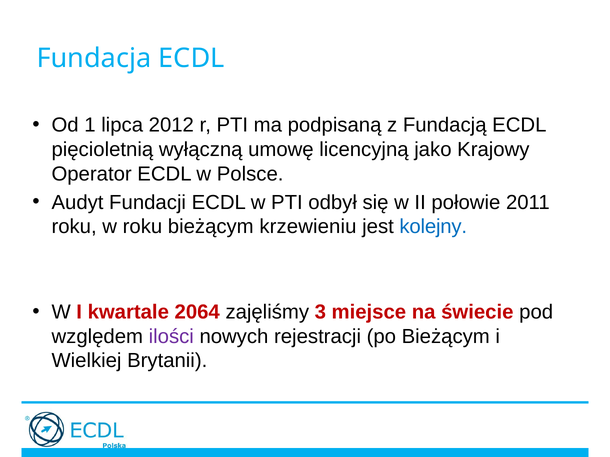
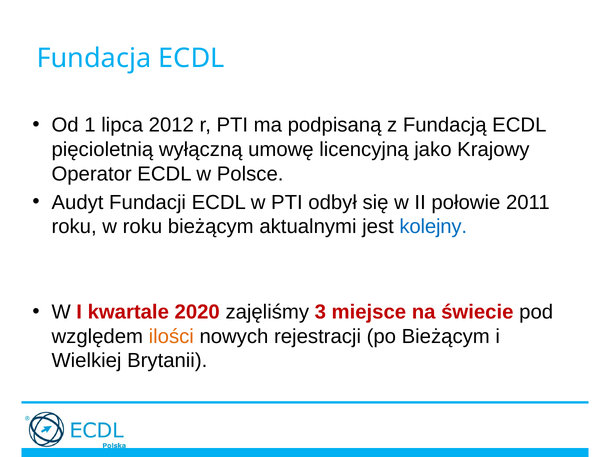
krzewieniu: krzewieniu -> aktualnymi
2064: 2064 -> 2020
ilości colour: purple -> orange
